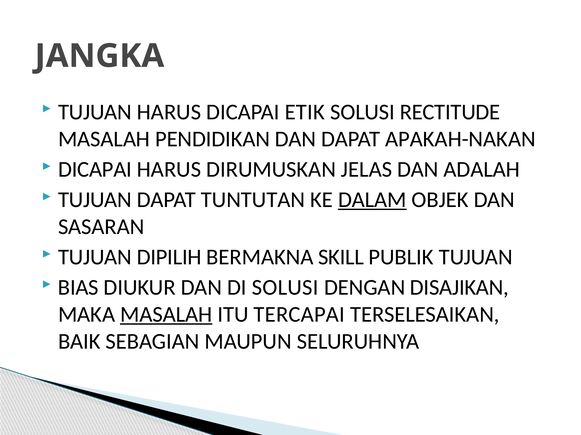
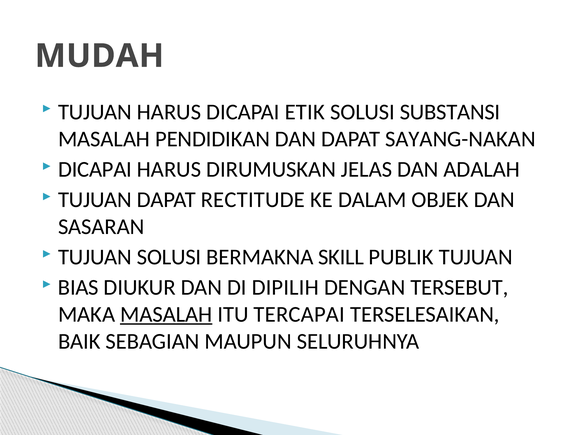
JANGKA: JANGKA -> MUDAH
RECTITUDE: RECTITUDE -> SUBSTANSI
APAKAH-NAKAN: APAKAH-NAKAN -> SAYANG-NAKAN
TUNTUTAN: TUNTUTAN -> RECTITUDE
DALAM underline: present -> none
TUJUAN DIPILIH: DIPILIH -> SOLUSI
DI SOLUSI: SOLUSI -> DIPILIH
DISAJIKAN: DISAJIKAN -> TERSEBUT
